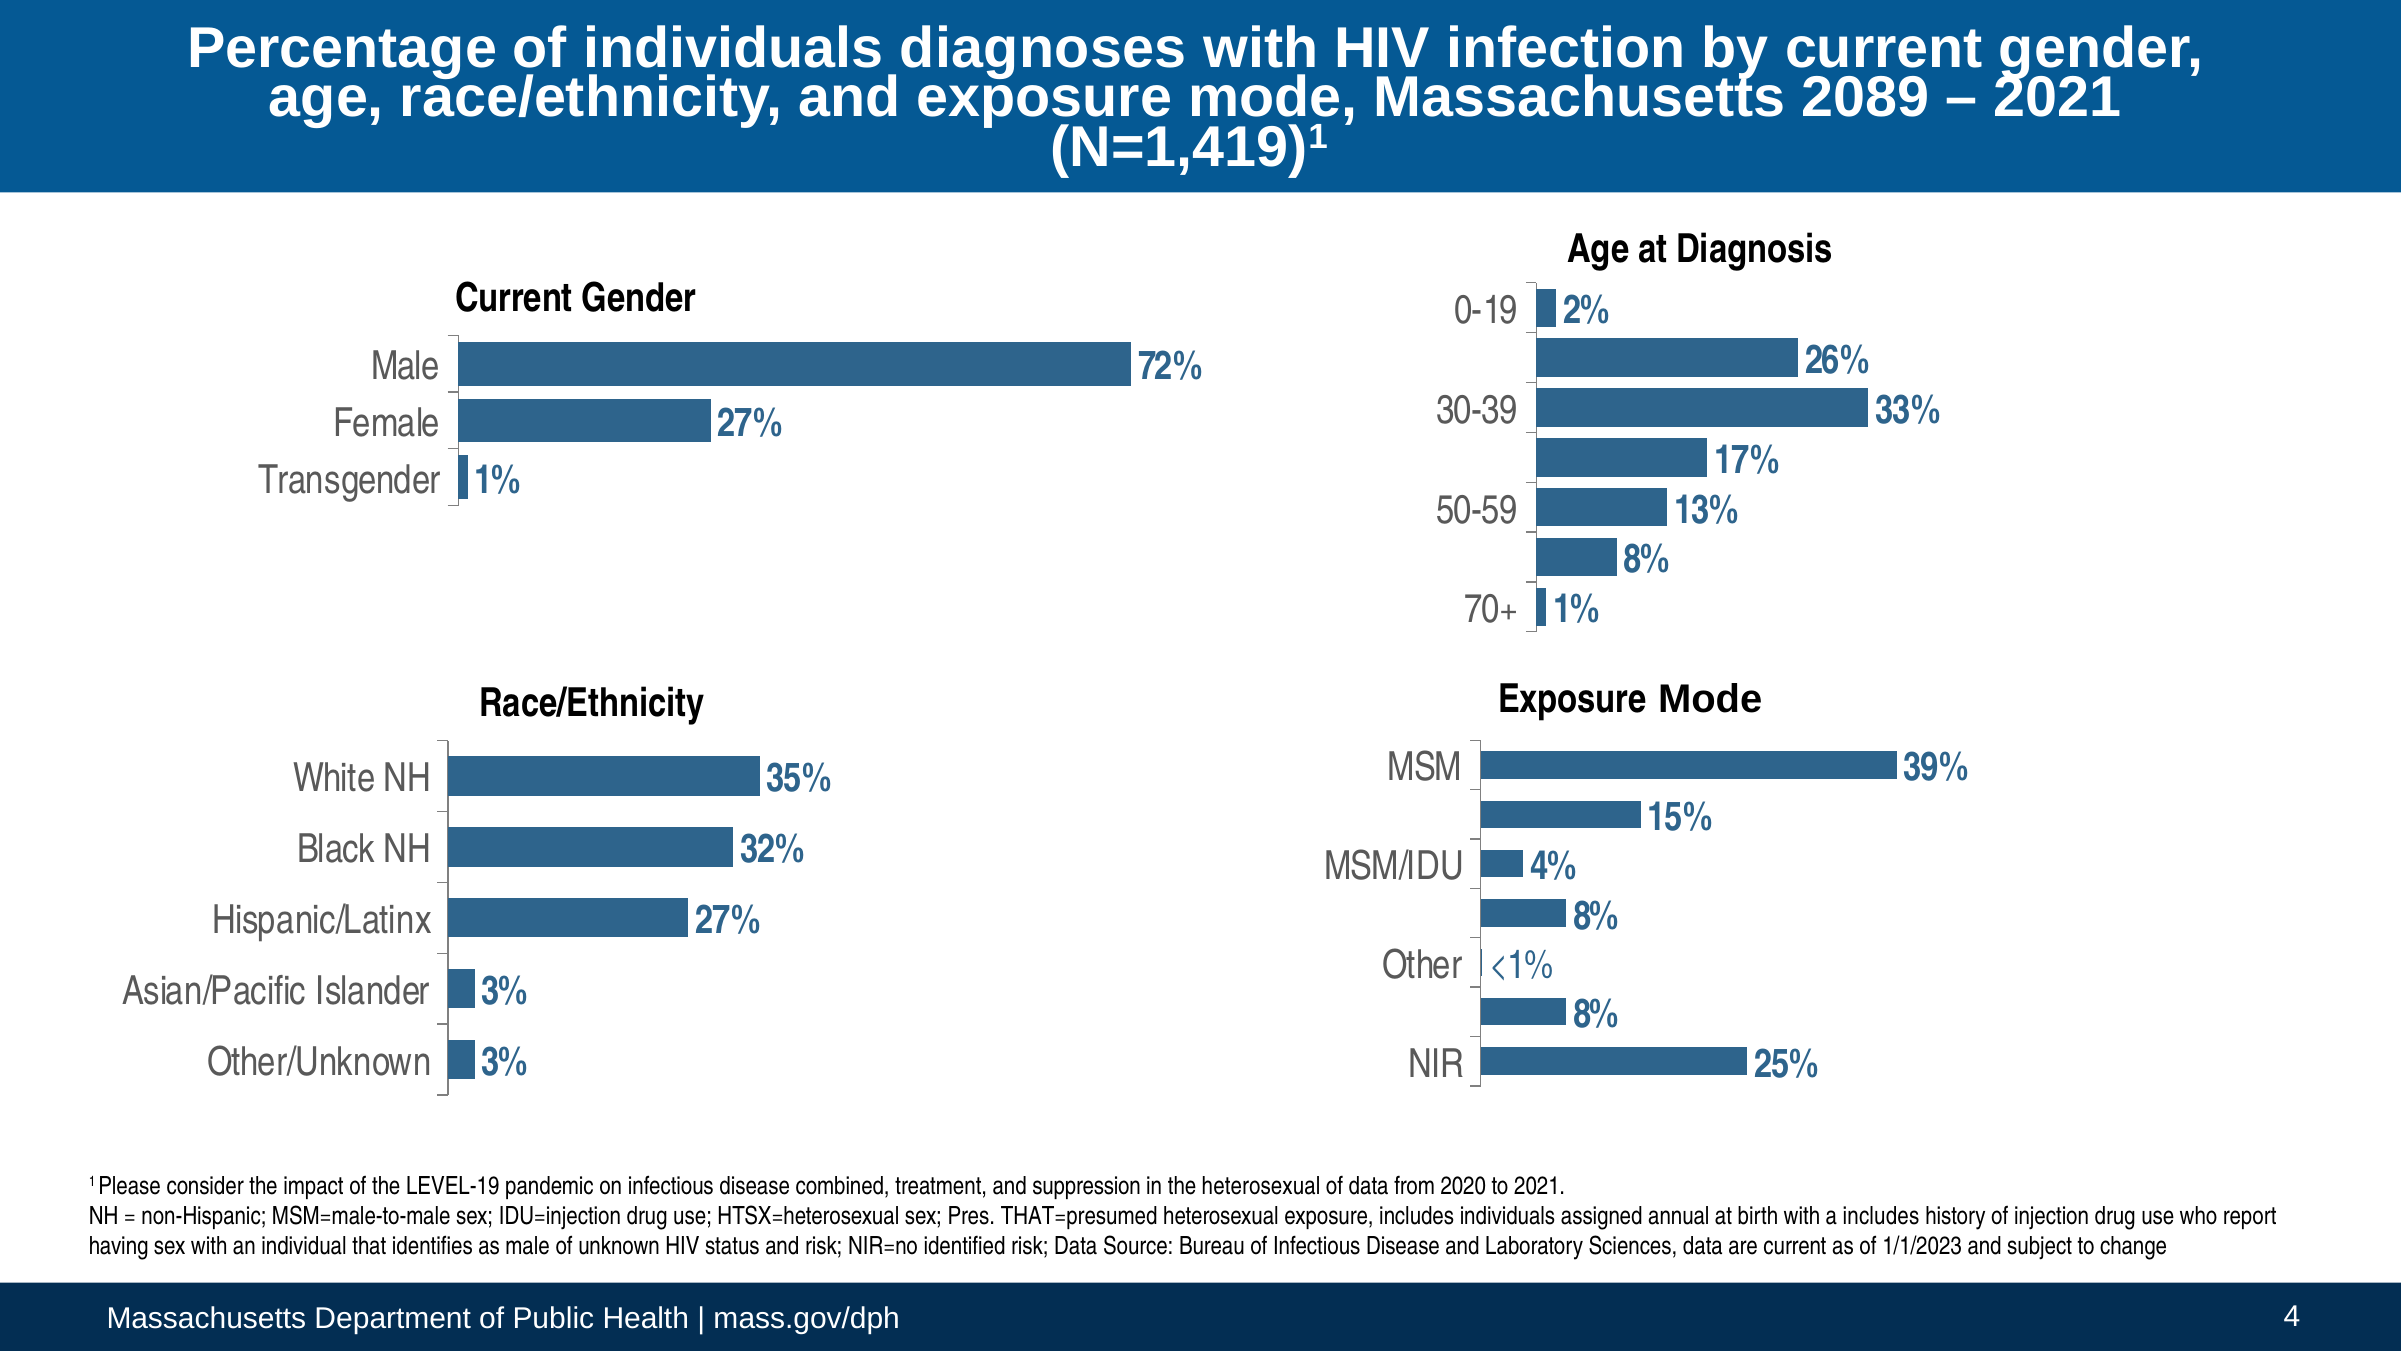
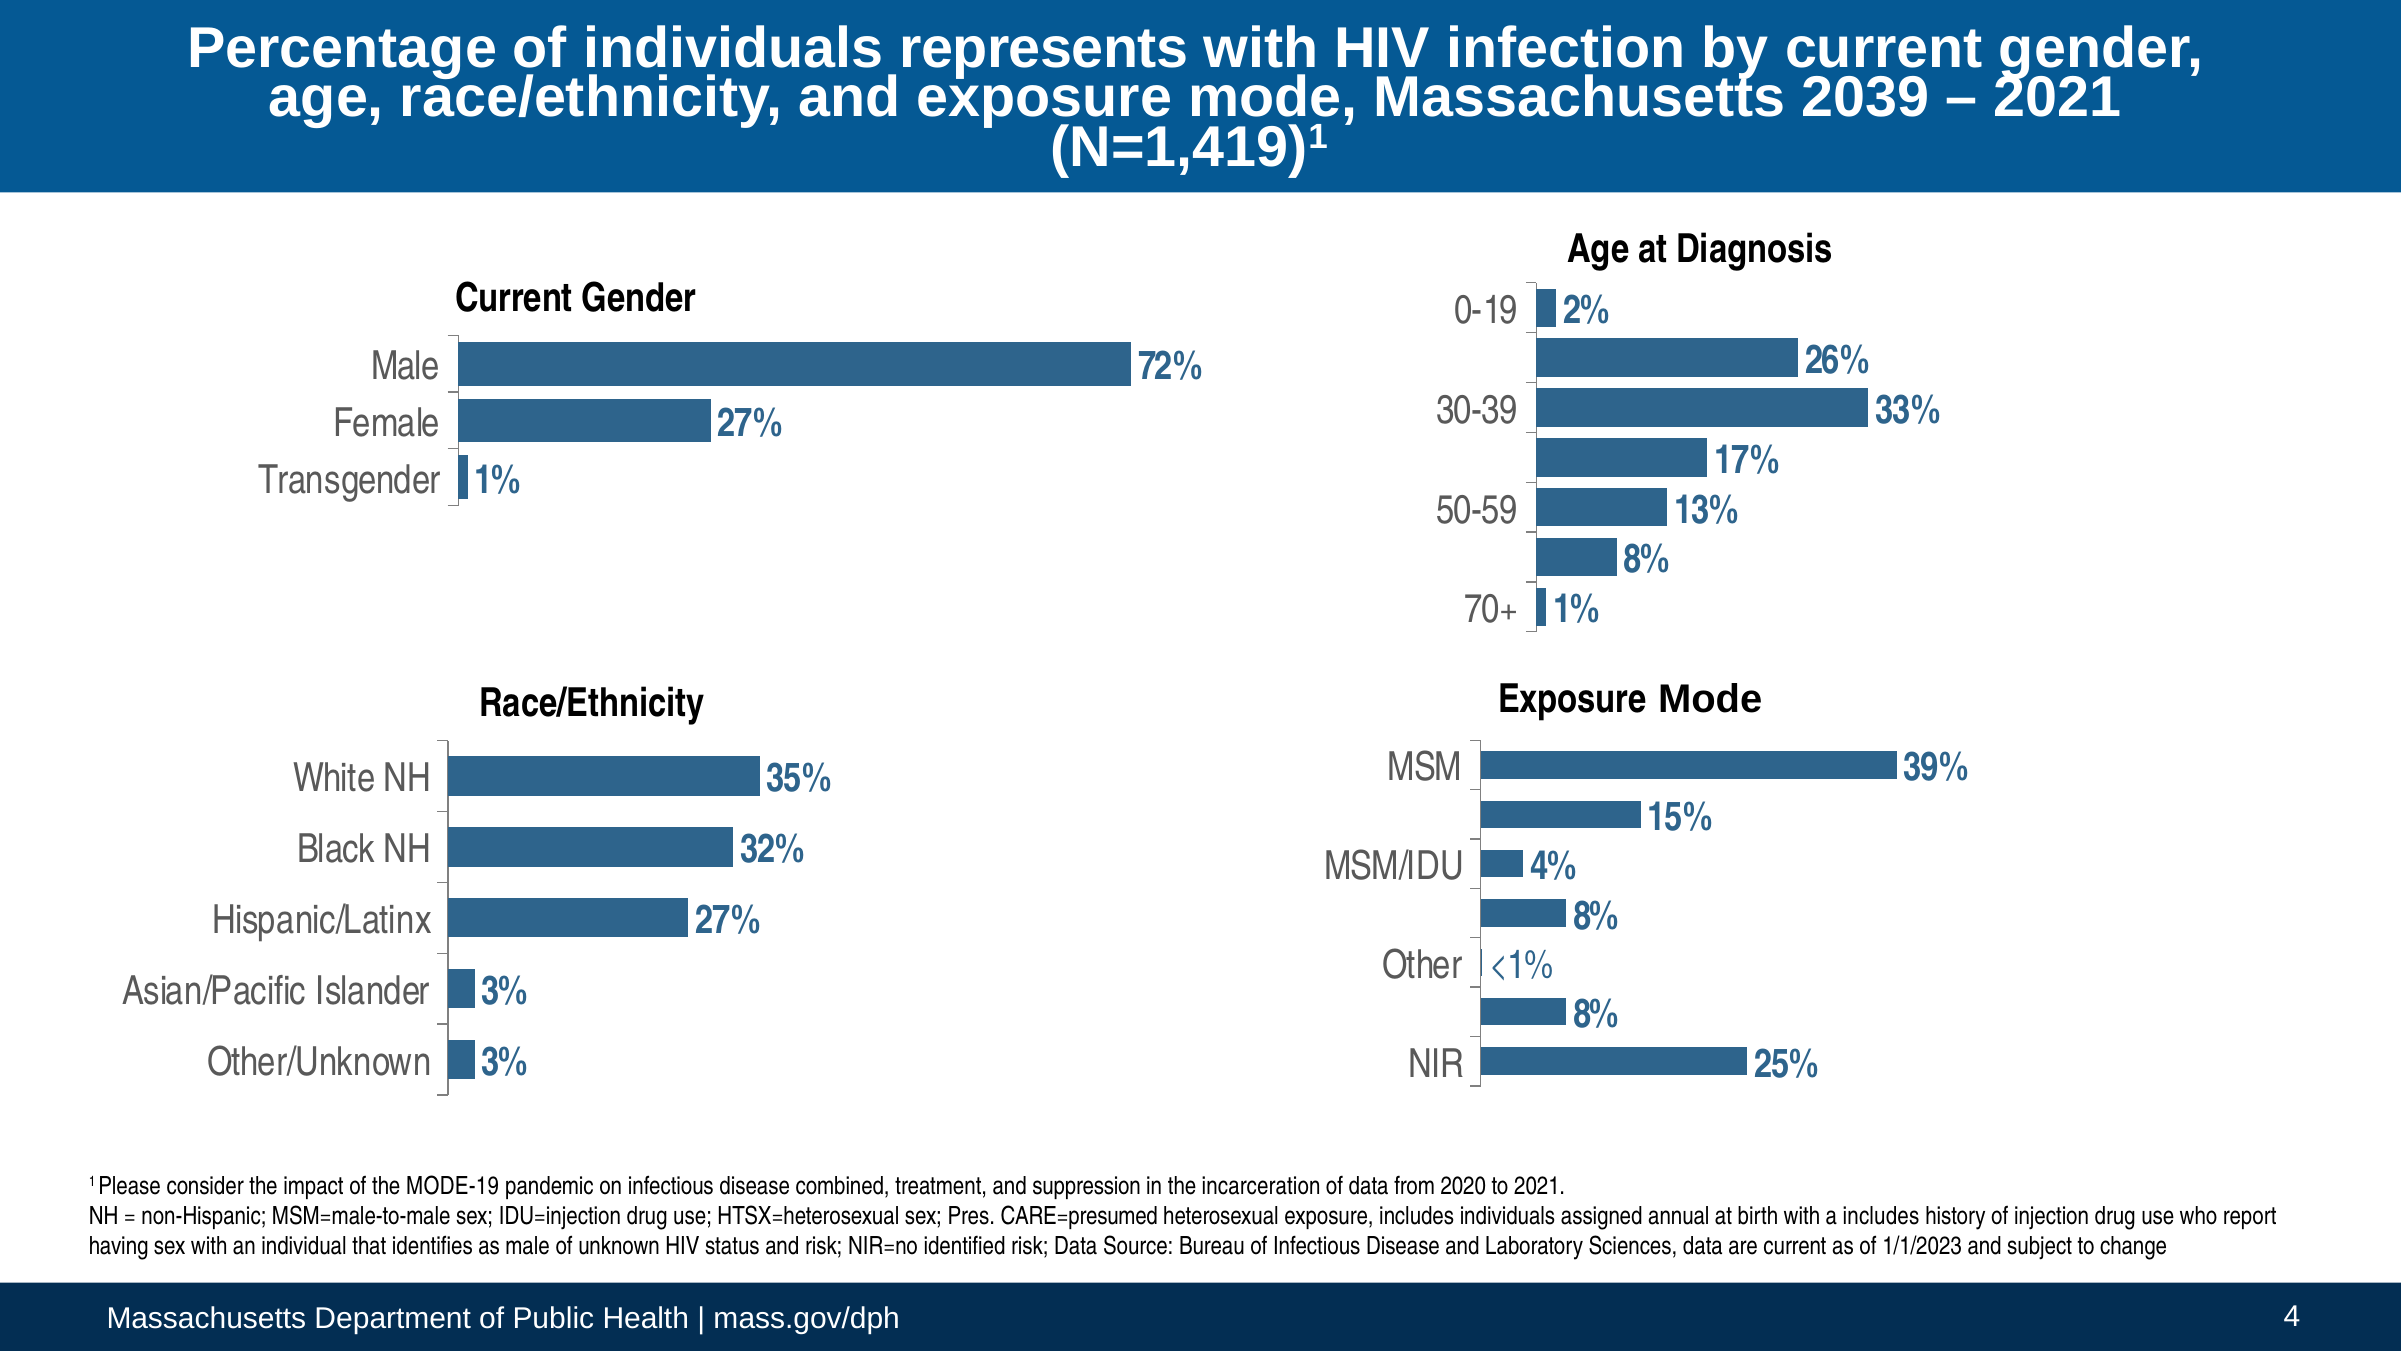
diagnoses: diagnoses -> represents
2089: 2089 -> 2039
LEVEL-19: LEVEL-19 -> MODE-19
the heterosexual: heterosexual -> incarceration
THAT=presumed: THAT=presumed -> CARE=presumed
